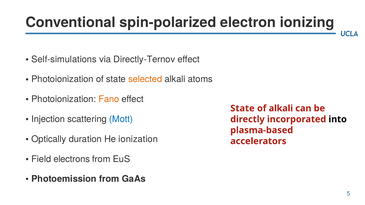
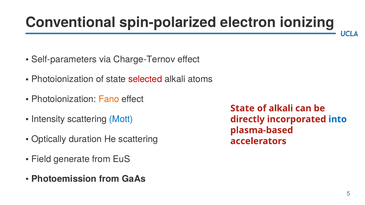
Self-simulations: Self-simulations -> Self-parameters
Directly-Ternov: Directly-Ternov -> Charge-Ternov
selected colour: orange -> red
Injection: Injection -> Intensity
into colour: black -> blue
He ionization: ionization -> scattering
electrons: electrons -> generate
